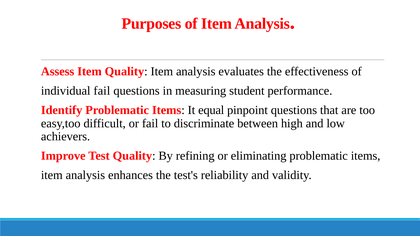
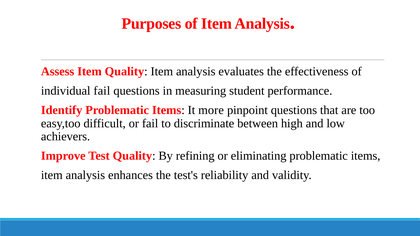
equal: equal -> more
